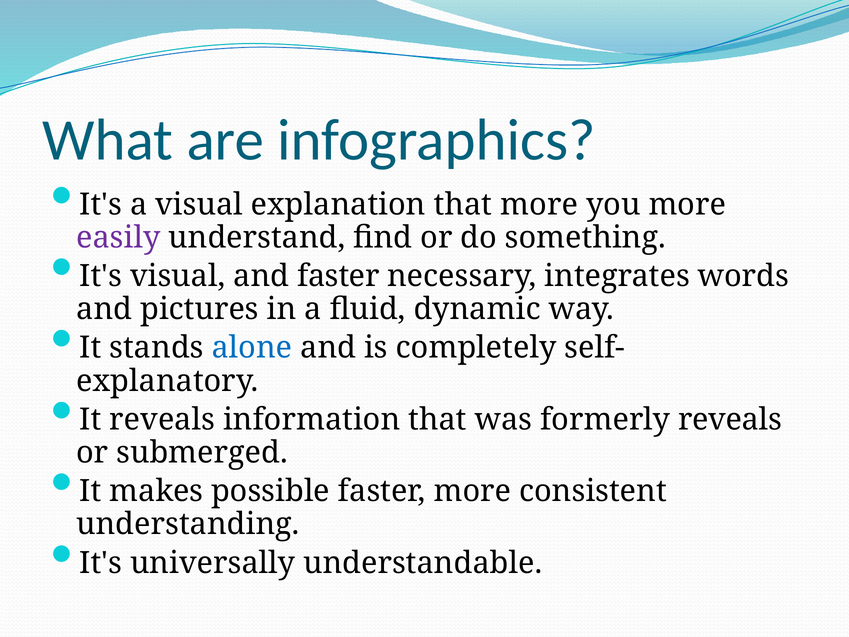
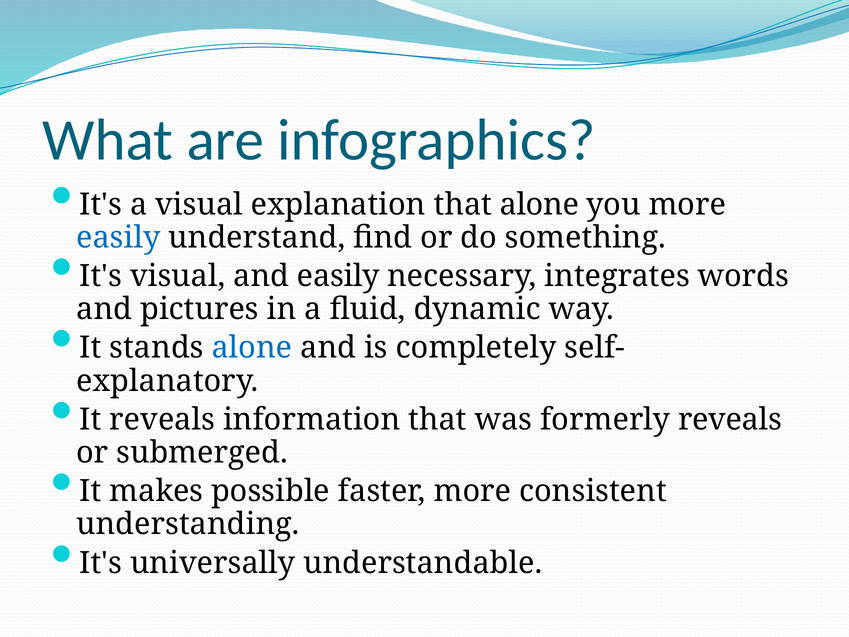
that more: more -> alone
easily at (118, 237) colour: purple -> blue
and faster: faster -> easily
